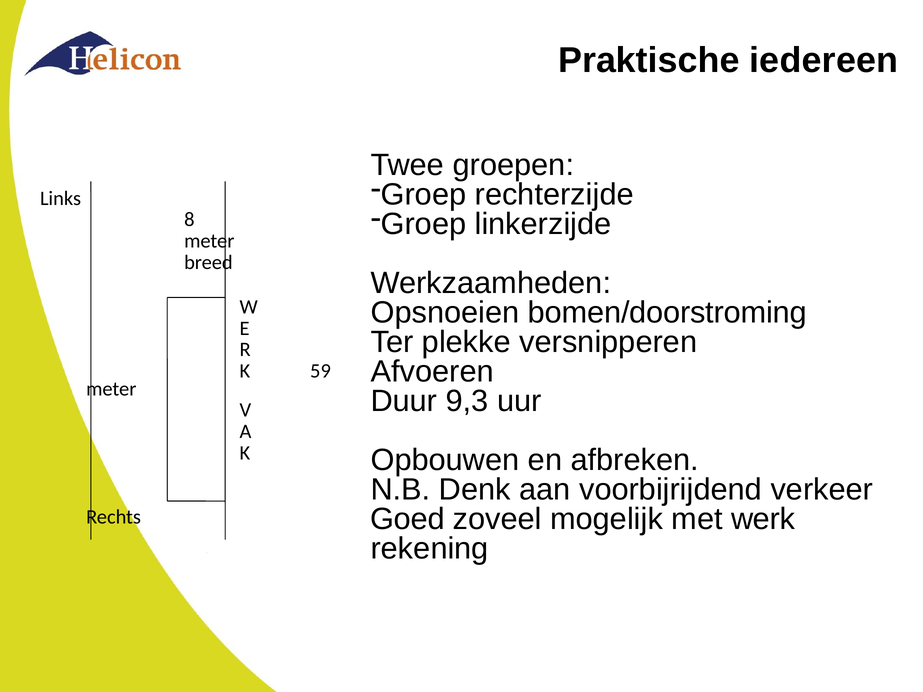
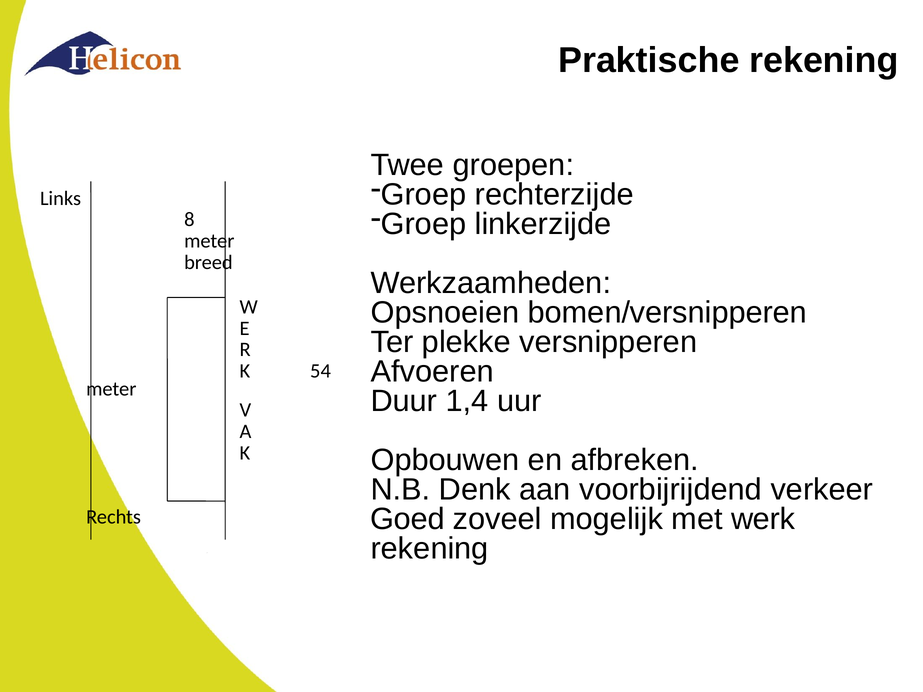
Praktische iedereen: iedereen -> rekening
bomen/doorstroming: bomen/doorstroming -> bomen/versnipperen
59: 59 -> 54
9,3: 9,3 -> 1,4
